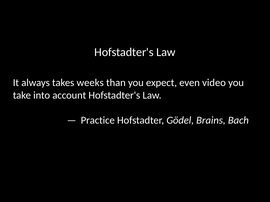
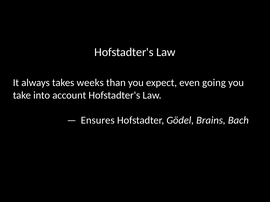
video: video -> going
Practice: Practice -> Ensures
